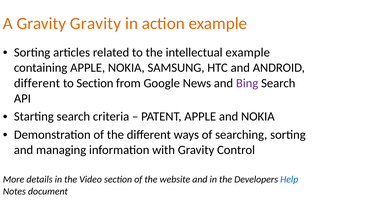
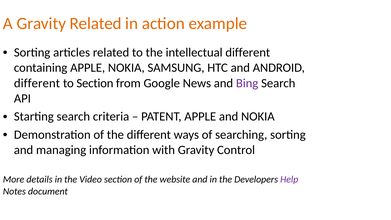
Gravity Gravity: Gravity -> Related
intellectual example: example -> different
Help colour: blue -> purple
